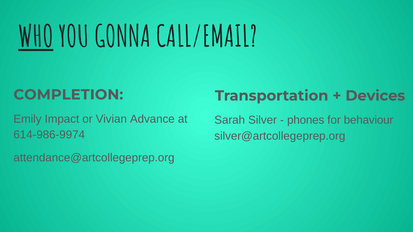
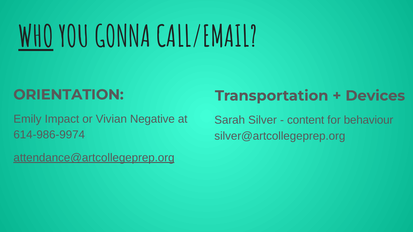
COMPLETION: COMPLETION -> ORIENTATION
Advance: Advance -> Negative
phones: phones -> content
attendance@artcollegeprep.org underline: none -> present
